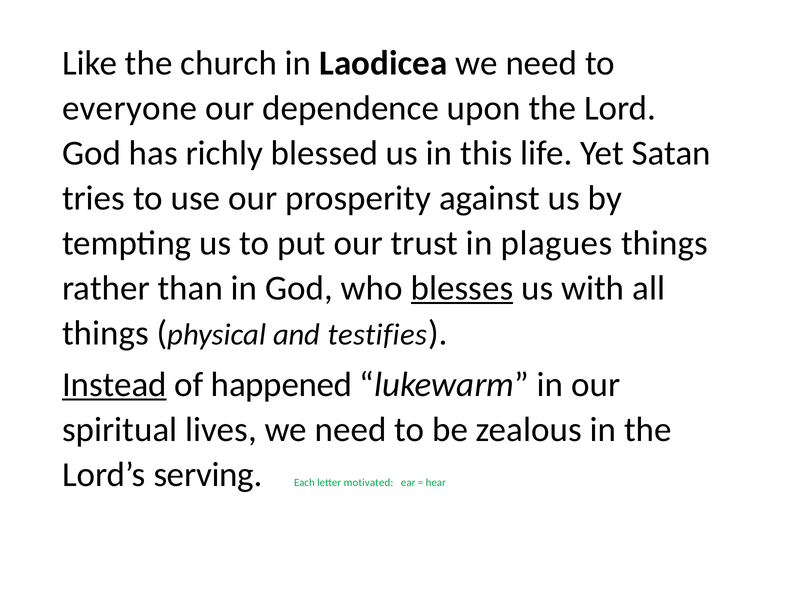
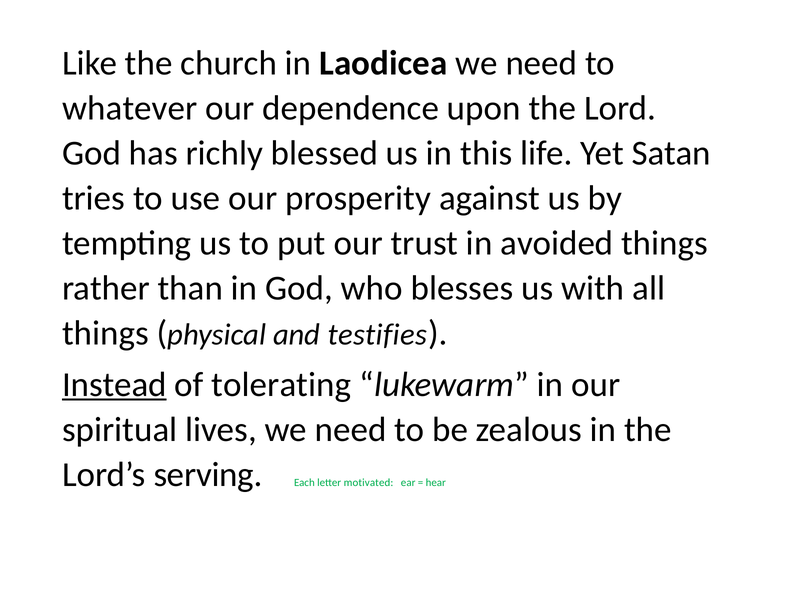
everyone: everyone -> whatever
plagues: plagues -> avoided
blesses underline: present -> none
happened: happened -> tolerating
